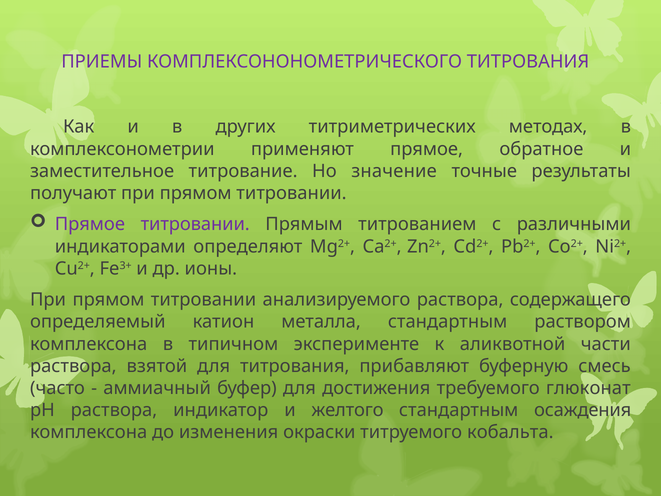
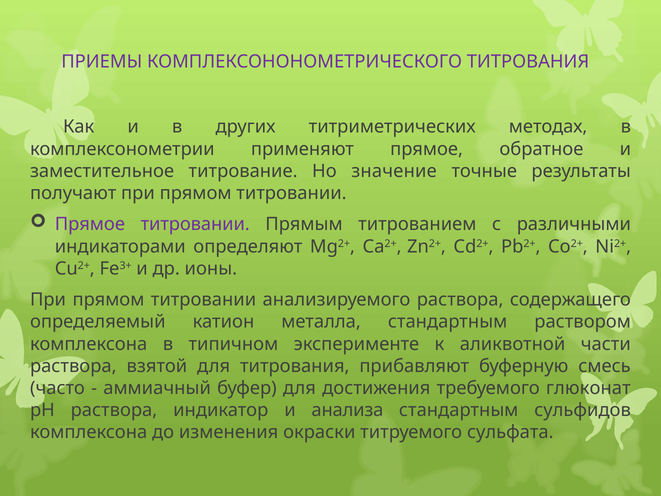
желтого: желтого -> анализа
осаждения: осаждения -> сульфидов
кобальта: кобальта -> сульфата
